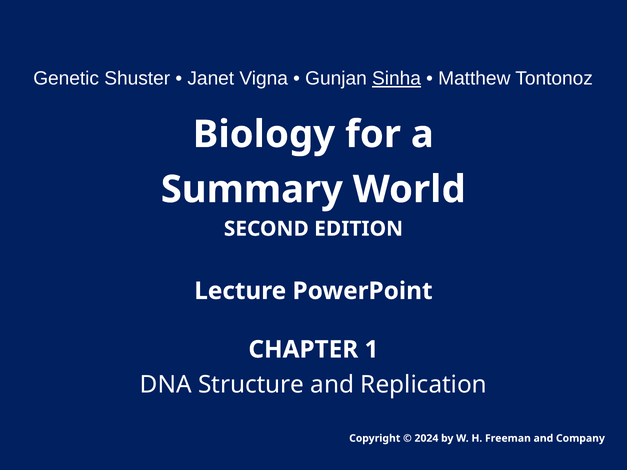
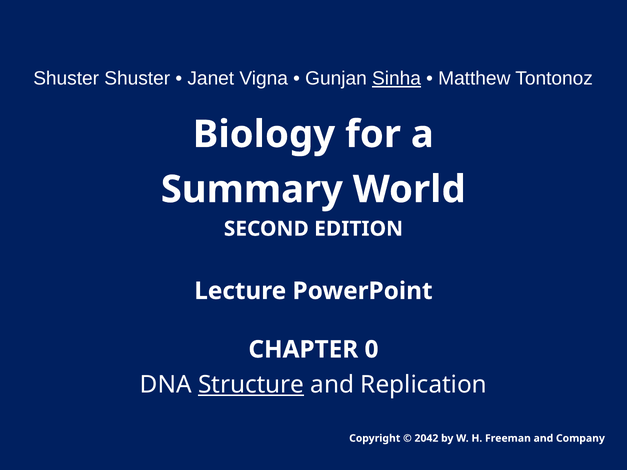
Genetic at (66, 79): Genetic -> Shuster
1: 1 -> 0
Structure underline: none -> present
2024: 2024 -> 2042
